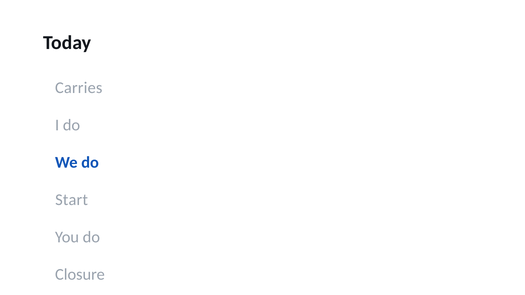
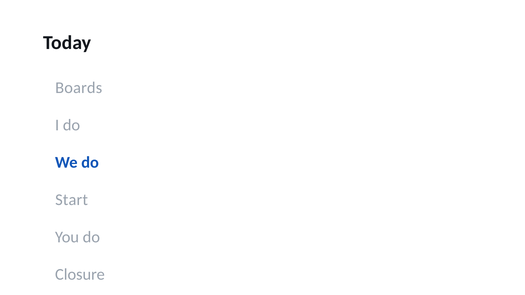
Carries: Carries -> Boards
